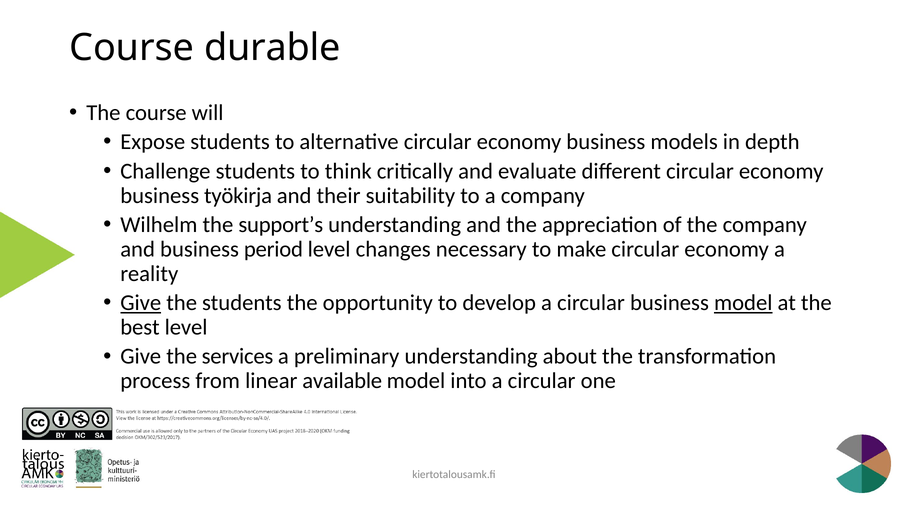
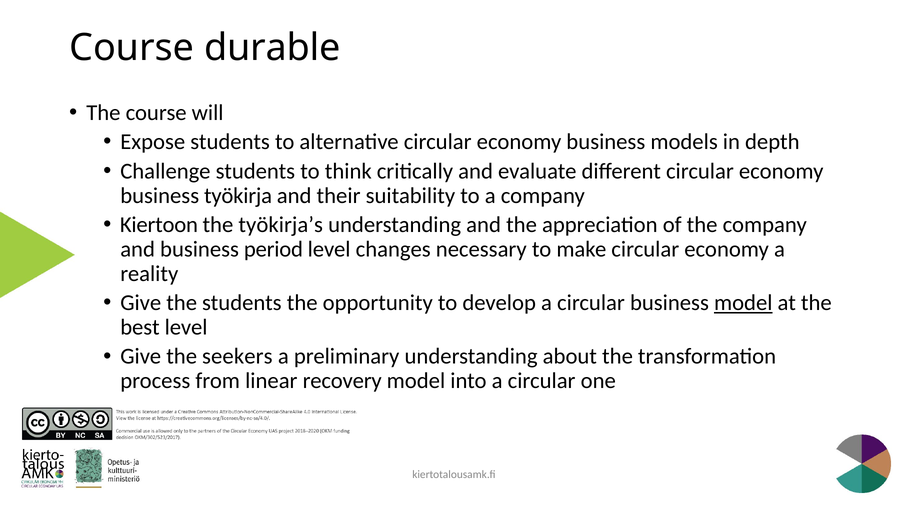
Wilhelm: Wilhelm -> Kiertoon
support’s: support’s -> työkirja’s
Give at (141, 303) underline: present -> none
services: services -> seekers
available: available -> recovery
